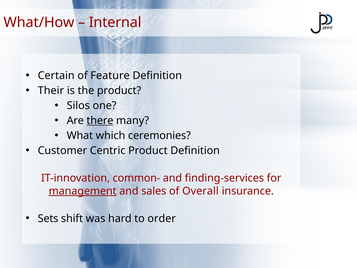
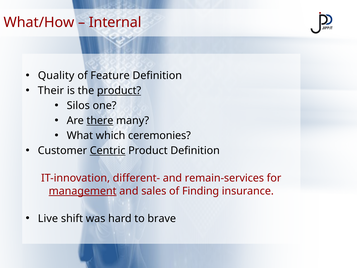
Certain: Certain -> Quality
product at (119, 91) underline: none -> present
Centric underline: none -> present
common-: common- -> different-
finding-services: finding-services -> remain-services
Overall: Overall -> Finding
Sets: Sets -> Live
order: order -> brave
